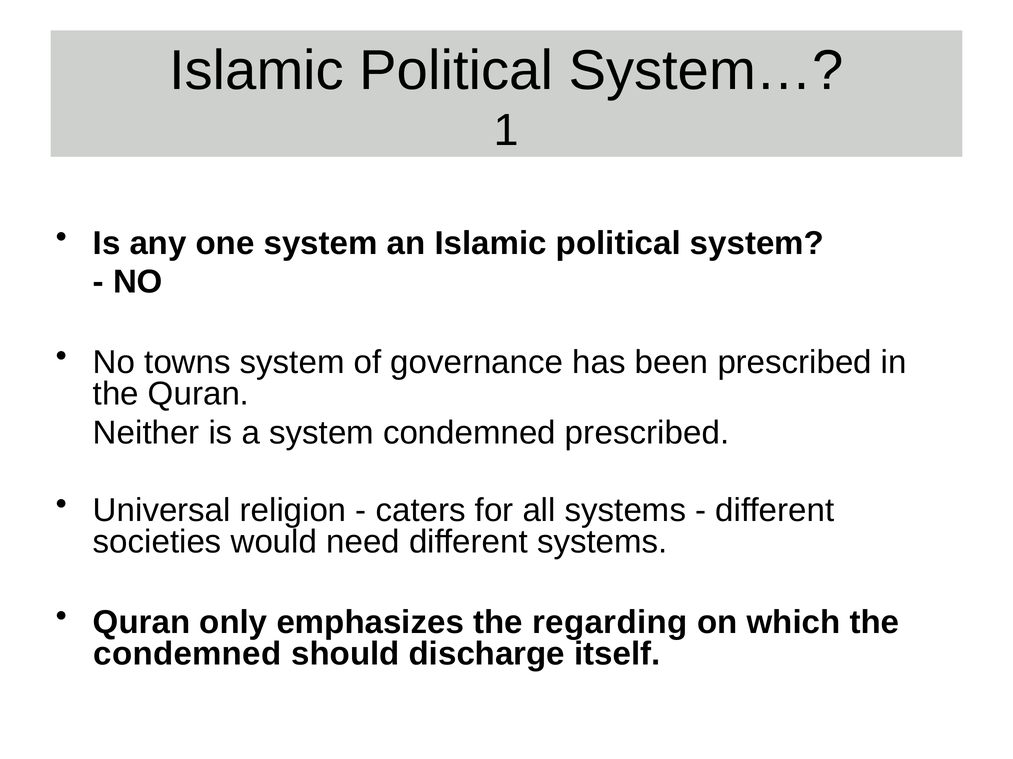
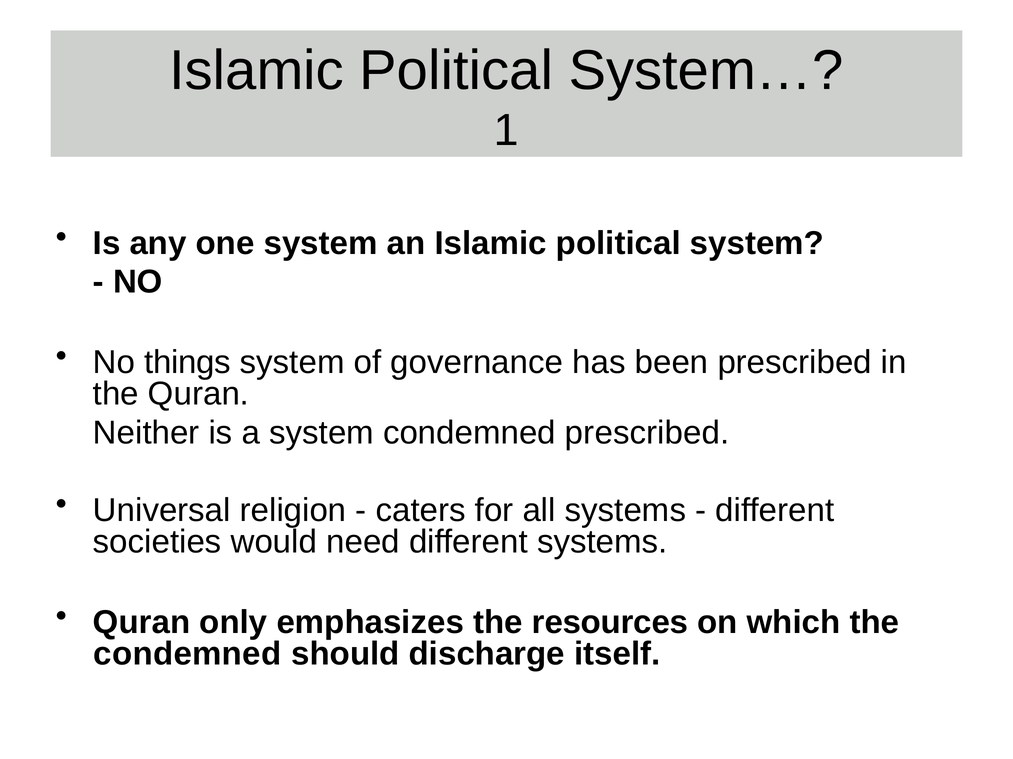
towns: towns -> things
regarding: regarding -> resources
